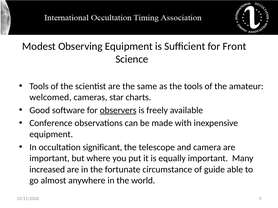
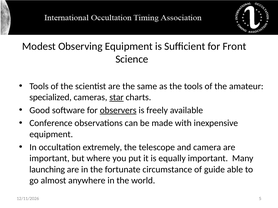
welcomed: welcomed -> specialized
star underline: none -> present
significant: significant -> extremely
increased: increased -> launching
